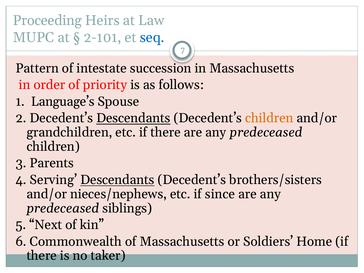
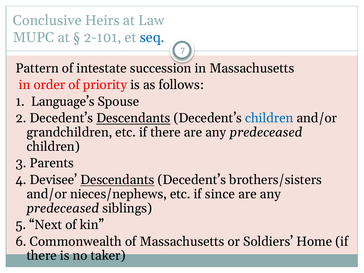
Proceeding: Proceeding -> Conclusive
children at (269, 118) colour: orange -> blue
Serving: Serving -> Devisee
